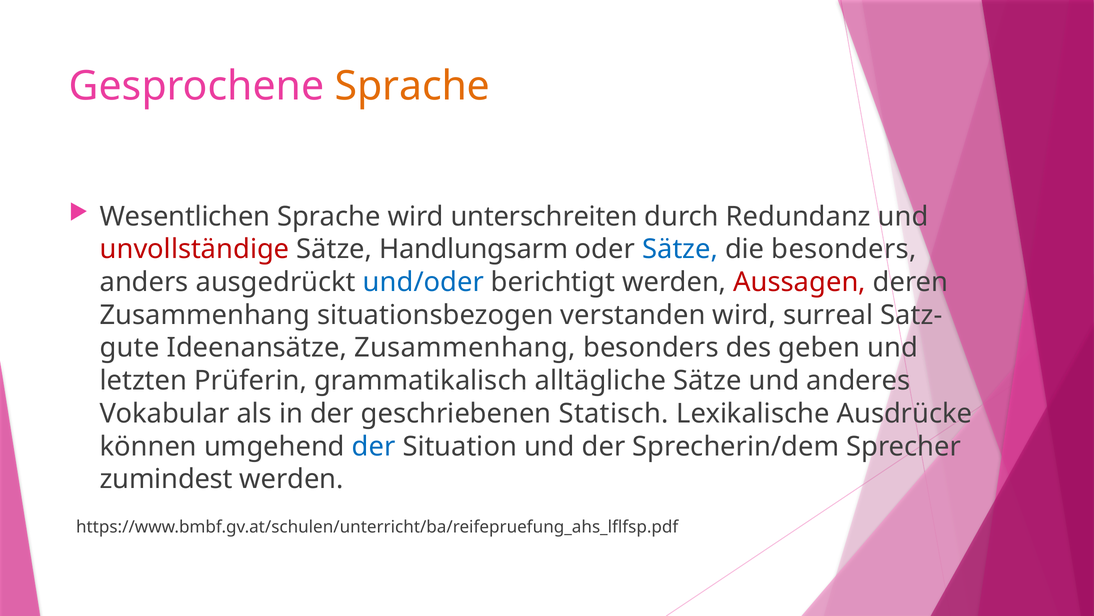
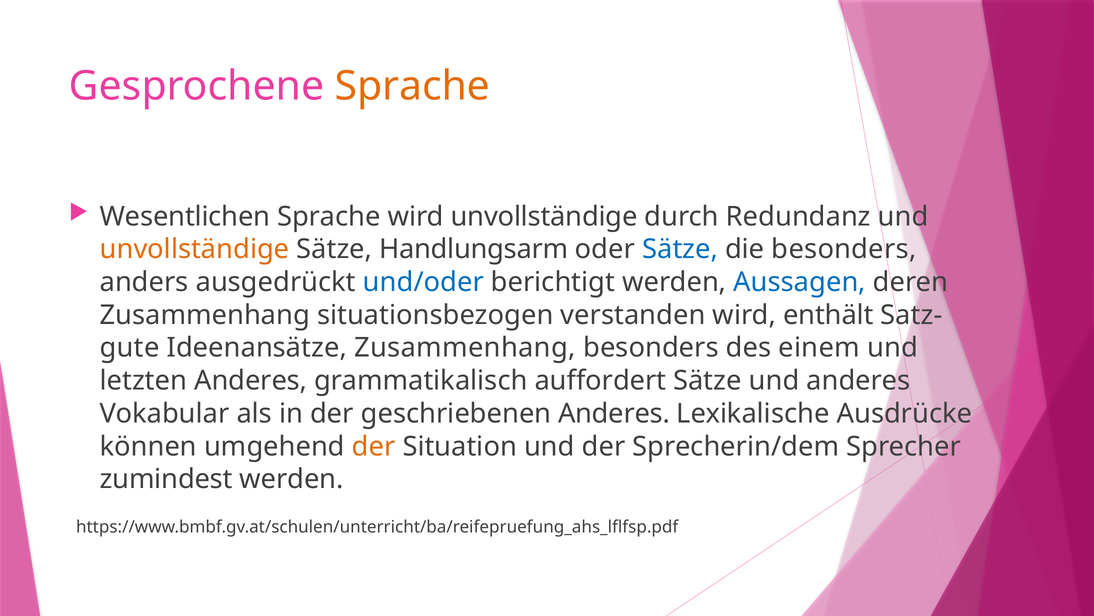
wird unterschreiten: unterschreiten -> unvollständige
unvollständige at (195, 249) colour: red -> orange
Aussagen colour: red -> blue
surreal: surreal -> enthält
geben: geben -> einem
letzten Prüferin: Prüferin -> Anderes
alltägliche: alltägliche -> auffordert
geschriebenen Statisch: Statisch -> Anderes
der at (374, 446) colour: blue -> orange
